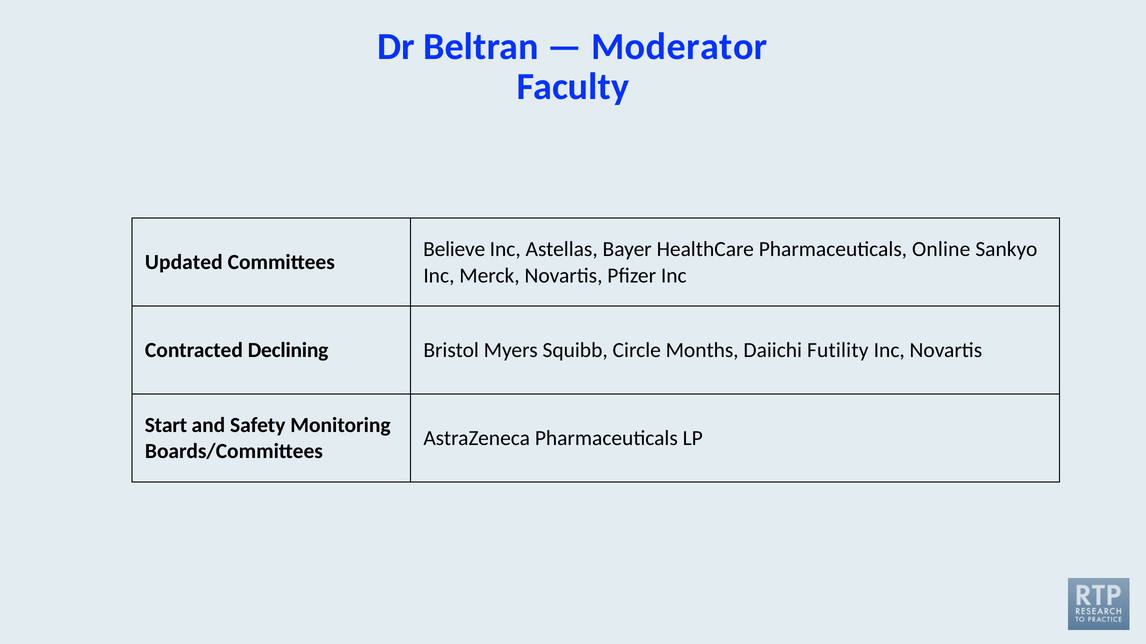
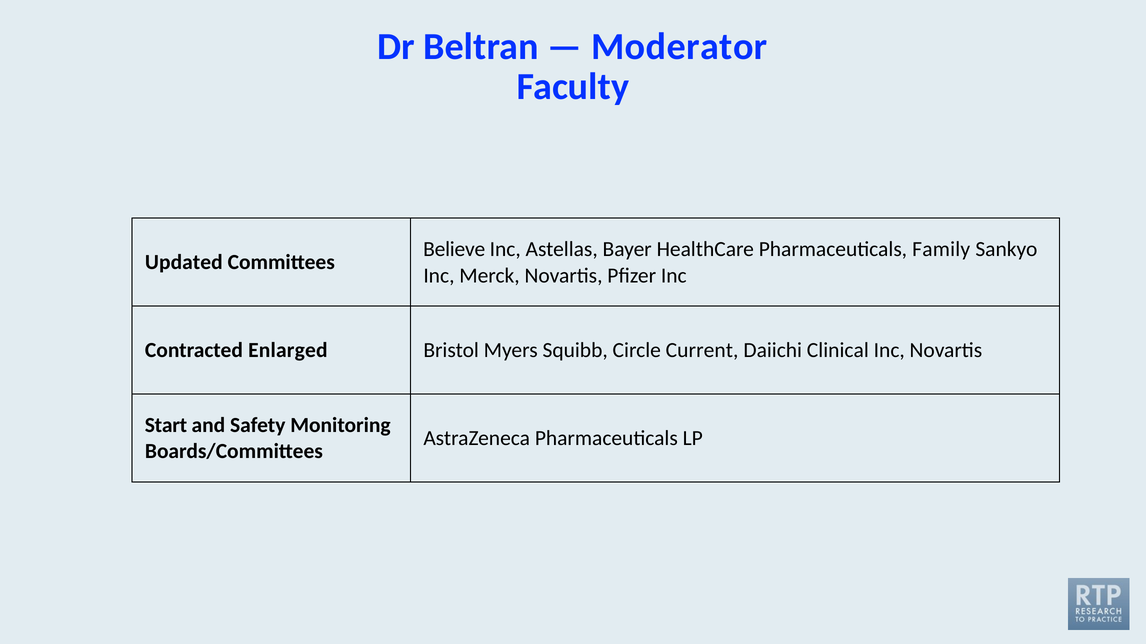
Online: Online -> Family
Declining: Declining -> Enlarged
Months: Months -> Current
Futility: Futility -> Clinical
